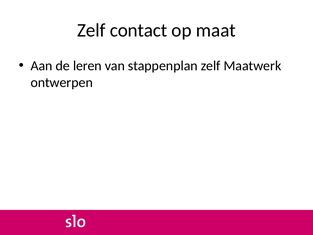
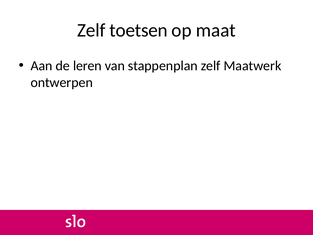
contact: contact -> toetsen
